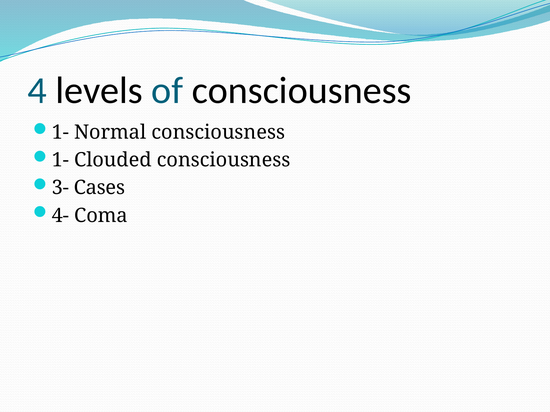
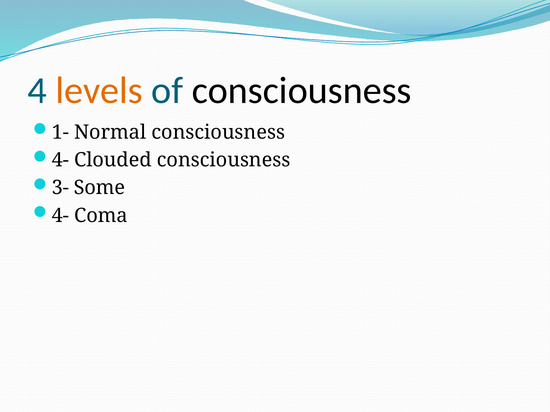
levels colour: black -> orange
1- at (60, 160): 1- -> 4-
Cases: Cases -> Some
